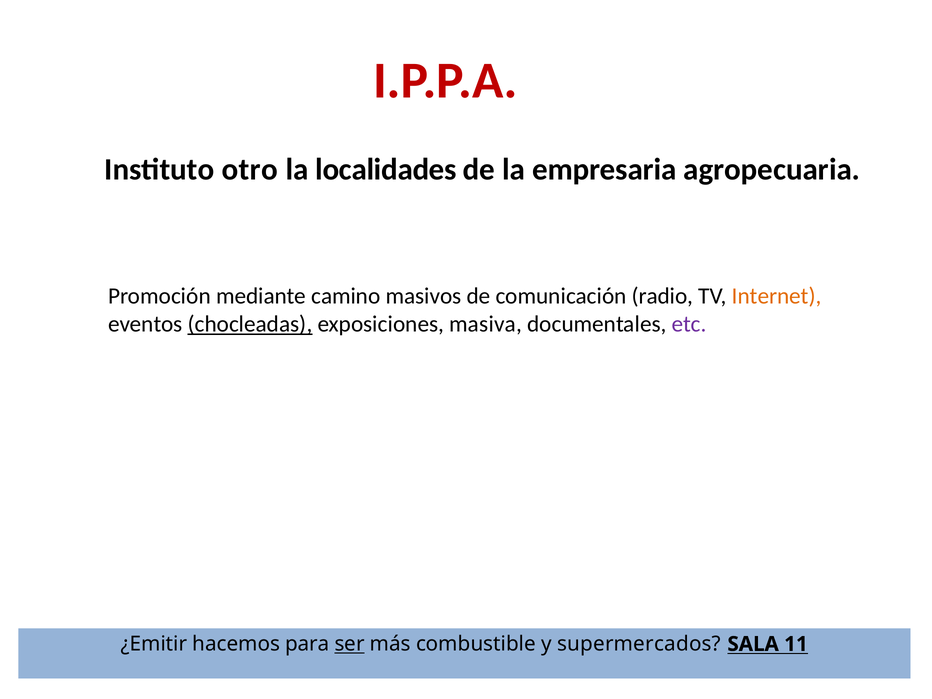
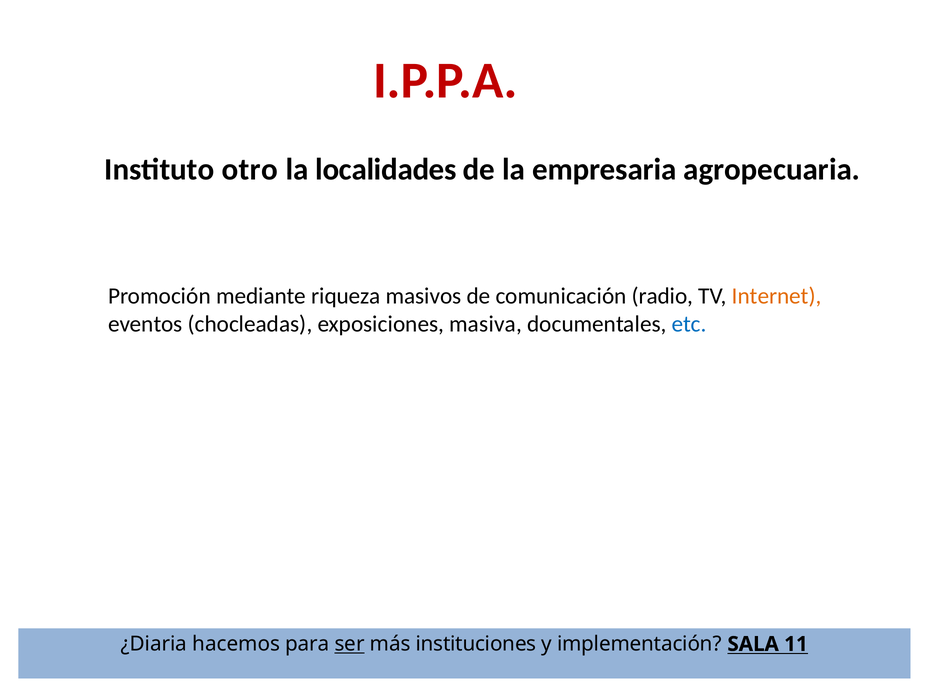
camino: camino -> riqueza
chocleadas underline: present -> none
etc colour: purple -> blue
¿Emitir: ¿Emitir -> ¿Diaria
combustible: combustible -> instituciones
supermercados: supermercados -> implementación
